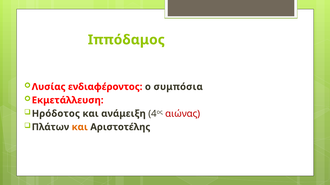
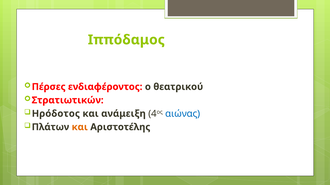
Λυσίας: Λυσίας -> Πέρσες
συμπόσια: συμπόσια -> θεατρικού
Εκμετάλλευση: Εκμετάλλευση -> Στρατιωτικών
αιώνας colour: red -> blue
